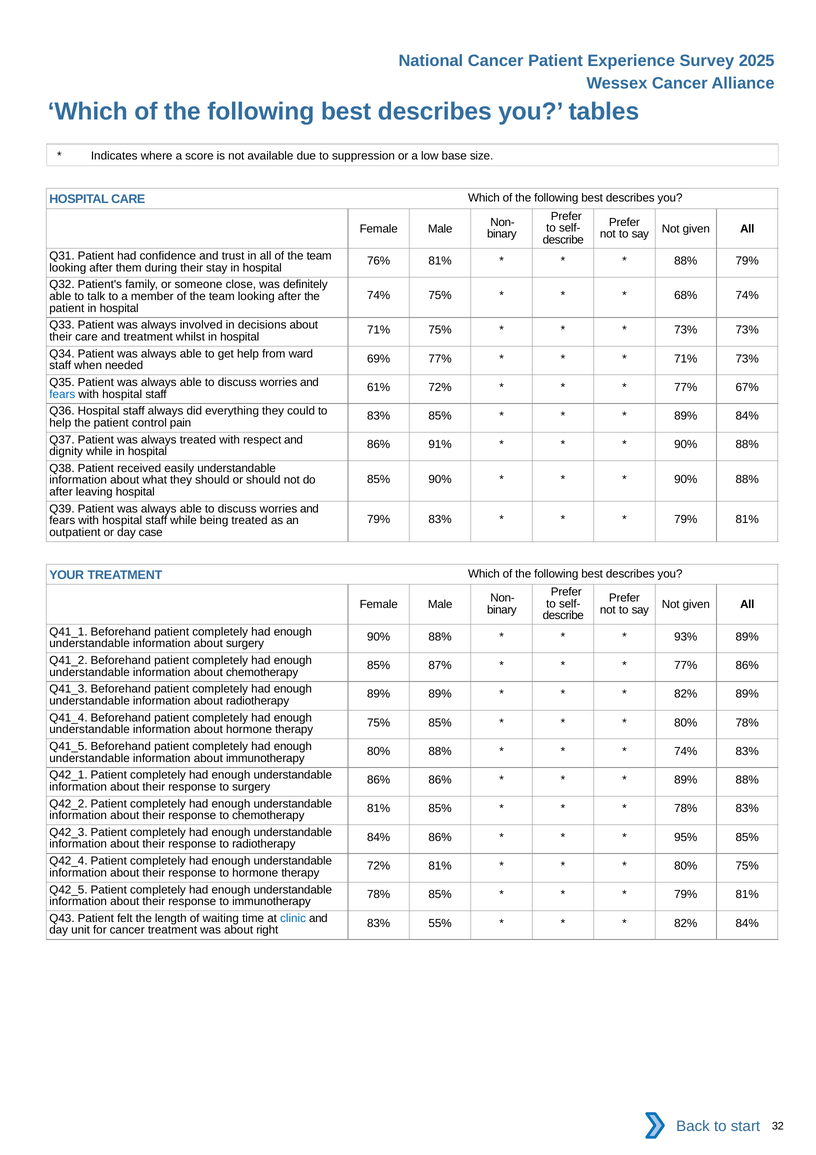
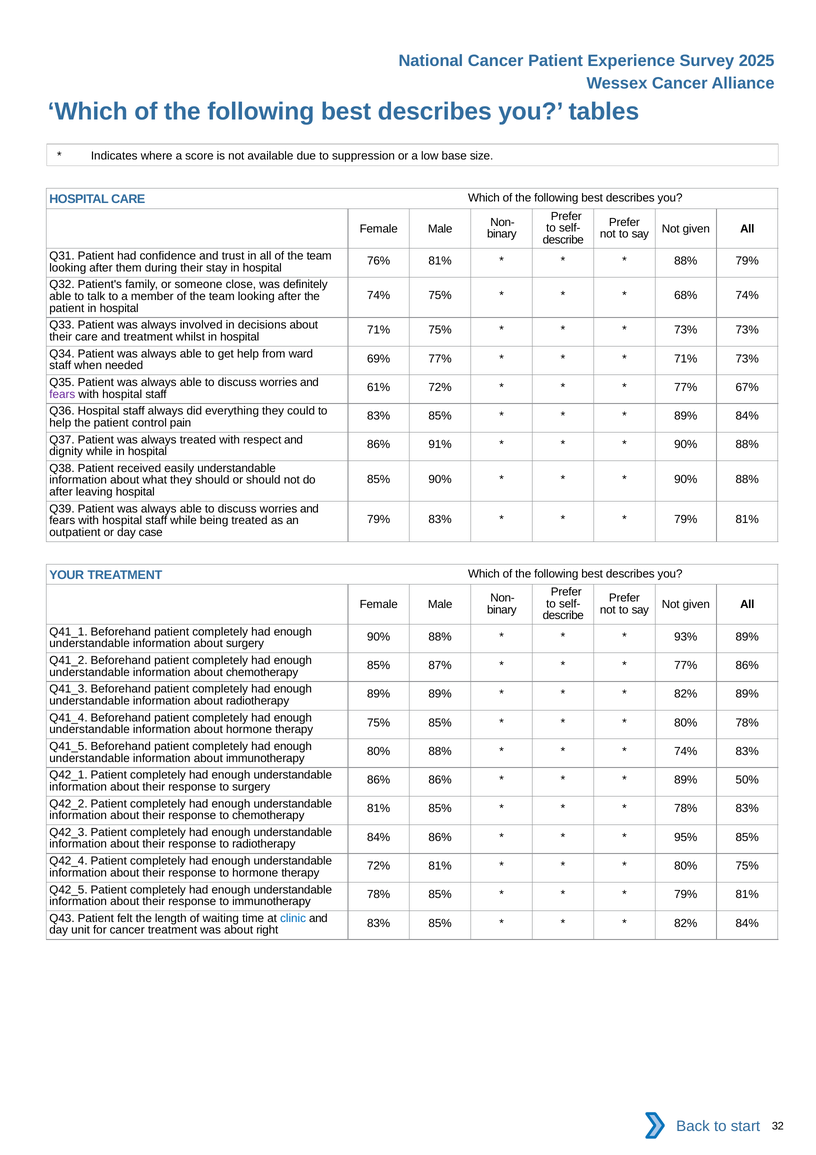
fears at (62, 394) colour: blue -> purple
89% 88%: 88% -> 50%
55% at (440, 923): 55% -> 85%
